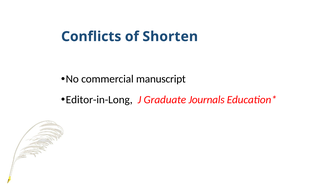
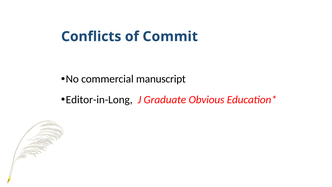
Shorten: Shorten -> Commit
Journals: Journals -> Obvious
